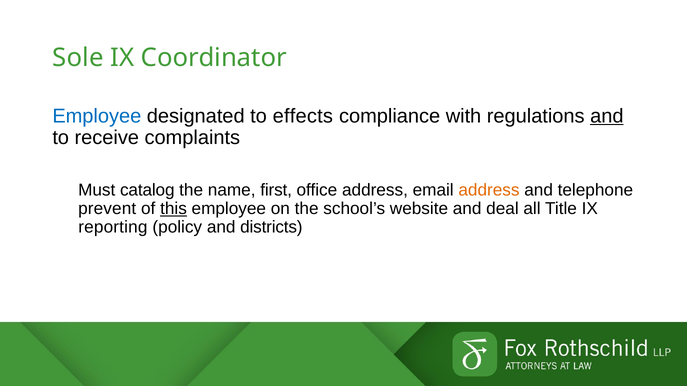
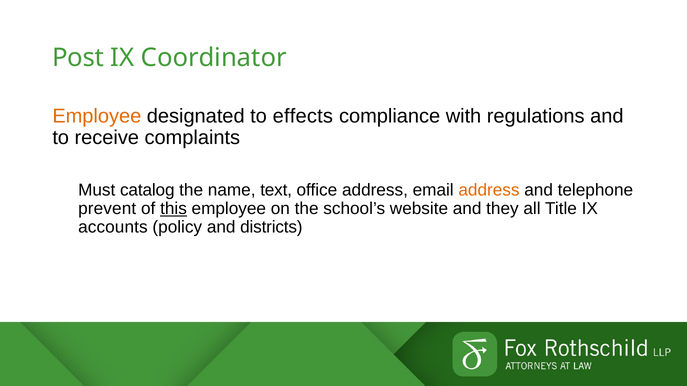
Sole: Sole -> Post
Employee at (97, 116) colour: blue -> orange
and at (607, 116) underline: present -> none
first: first -> text
deal: deal -> they
reporting: reporting -> accounts
